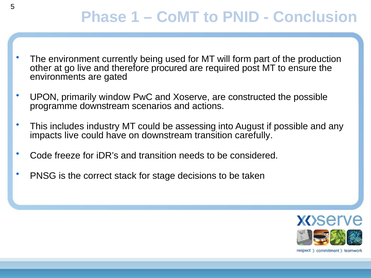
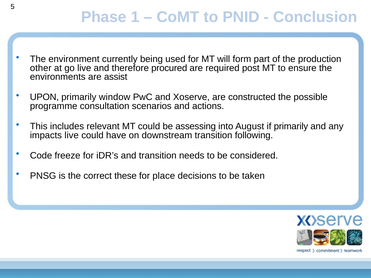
gated: gated -> assist
programme downstream: downstream -> consultation
industry: industry -> relevant
if possible: possible -> primarily
carefully: carefully -> following
stack: stack -> these
stage: stage -> place
